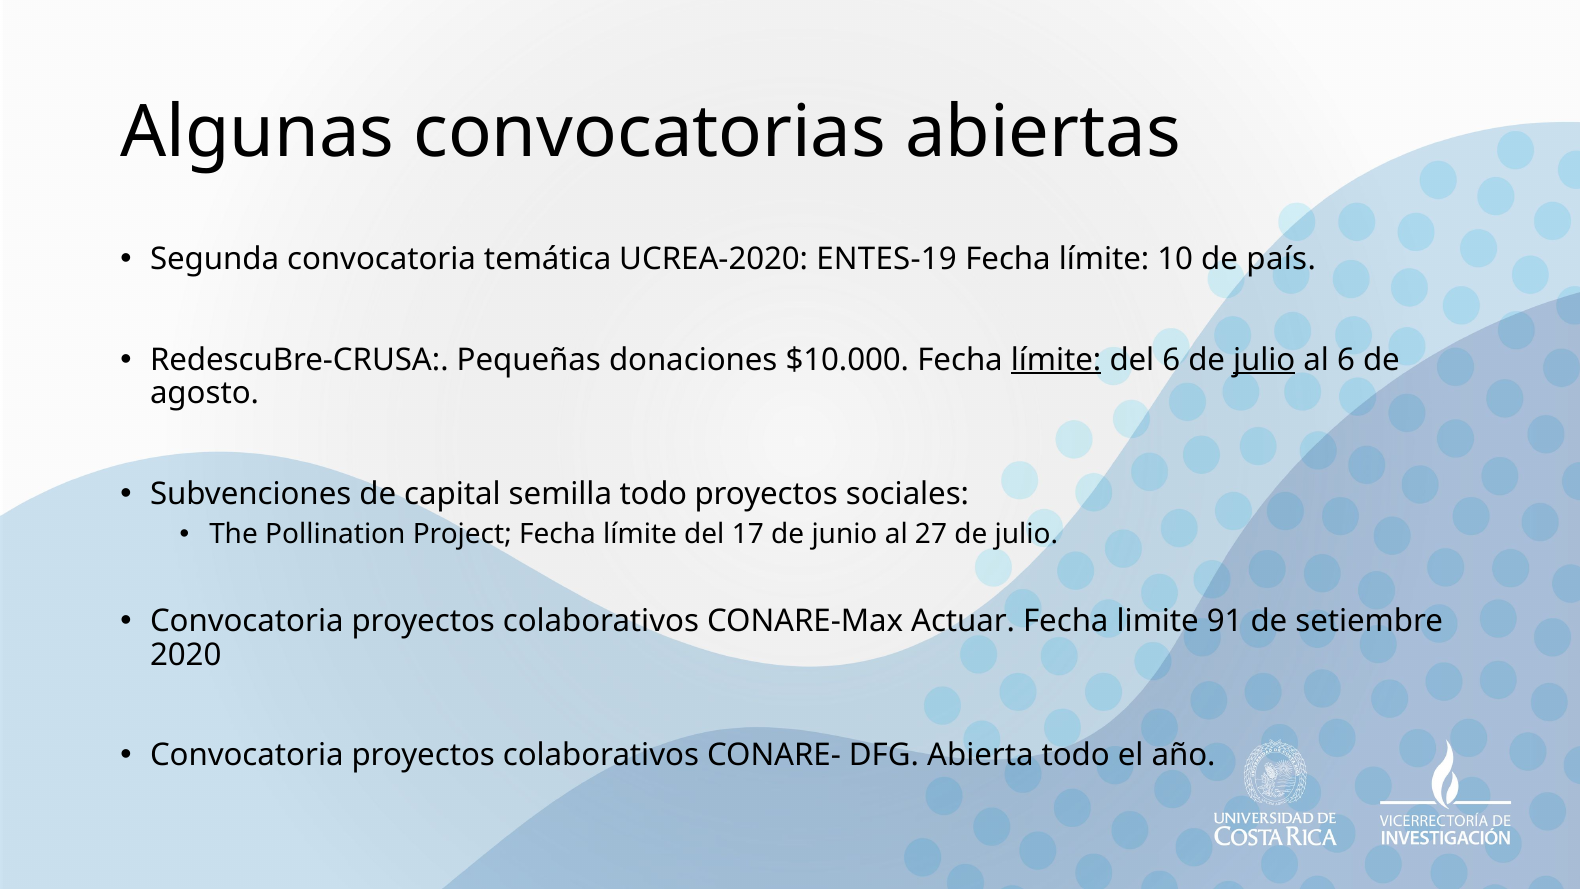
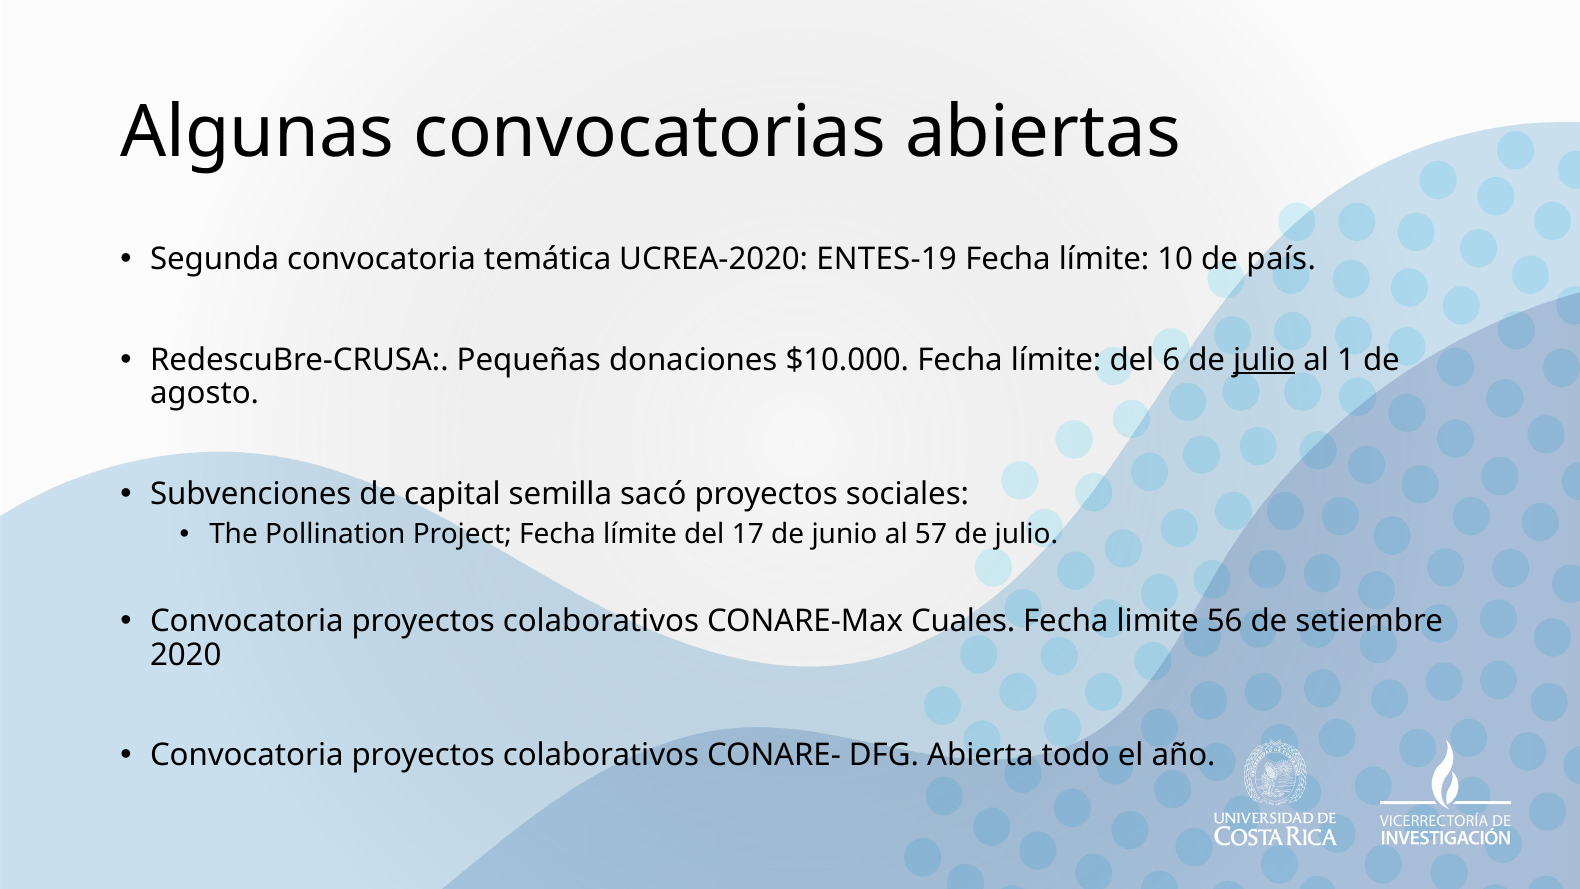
límite at (1056, 360) underline: present -> none
al 6: 6 -> 1
semilla todo: todo -> sacó
27: 27 -> 57
Actuar: Actuar -> Cuales
91: 91 -> 56
